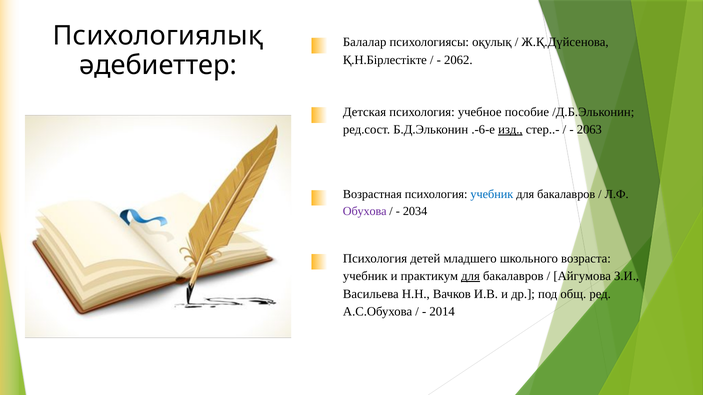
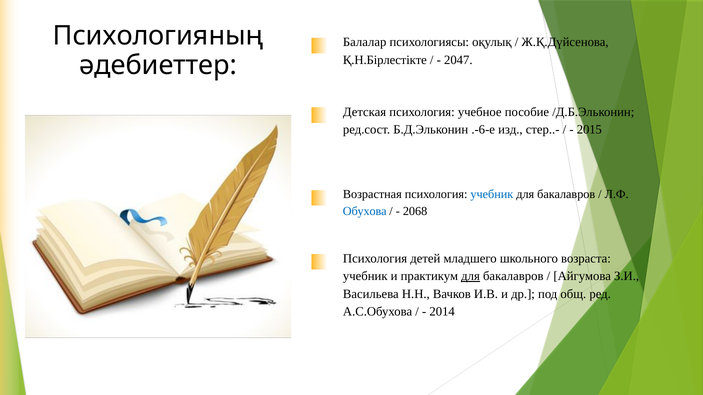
Психологиялық: Психологиялық -> Психологияның
2062: 2062 -> 2047
изд underline: present -> none
2063: 2063 -> 2015
Обухова colour: purple -> blue
2034: 2034 -> 2068
